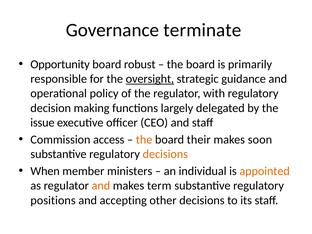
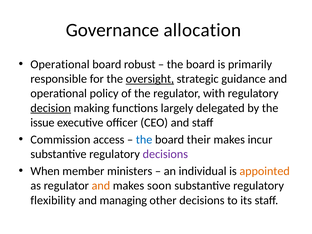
terminate: terminate -> allocation
Opportunity at (60, 64): Opportunity -> Operational
decision underline: none -> present
the at (144, 140) colour: orange -> blue
soon: soon -> incur
decisions at (165, 154) colour: orange -> purple
term: term -> soon
positions: positions -> flexibility
accepting: accepting -> managing
